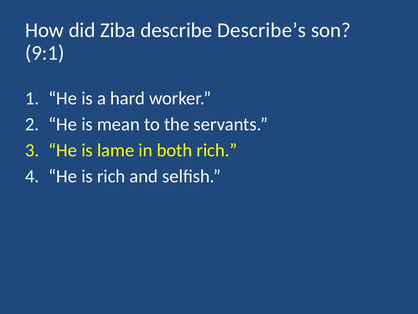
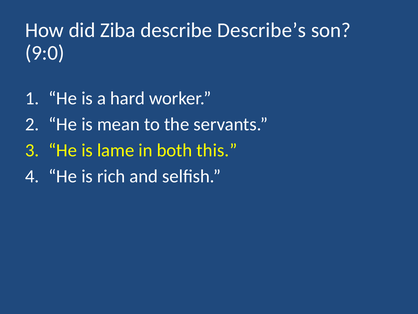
9:1: 9:1 -> 9:0
both rich: rich -> this
